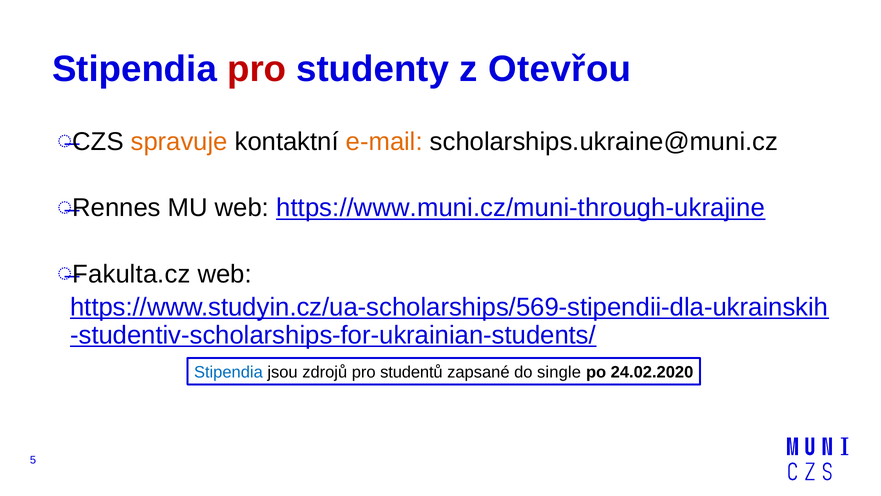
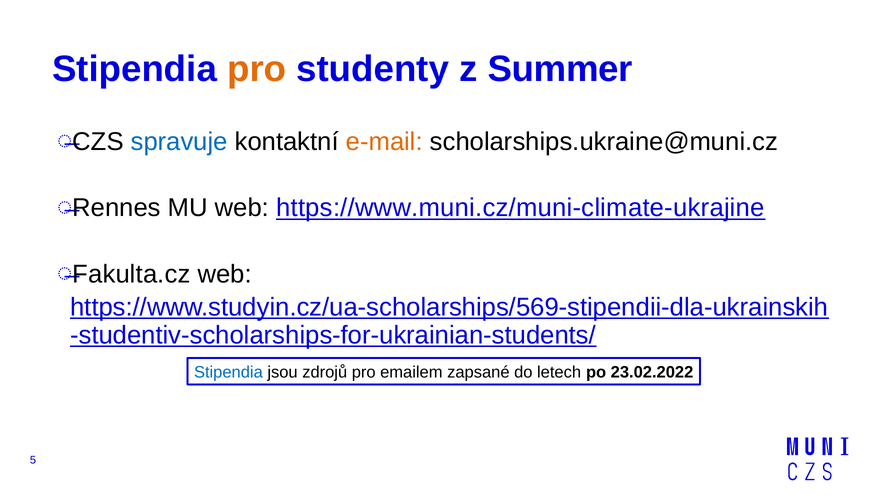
pro at (257, 69) colour: red -> orange
Otevřou: Otevřou -> Summer
spravuje colour: orange -> blue
https://www.muni.cz/muni-through-ukrajine: https://www.muni.cz/muni-through-ukrajine -> https://www.muni.cz/muni-climate-ukrajine
studentů: studentů -> emailem
single: single -> letech
24.02.2020: 24.02.2020 -> 23.02.2022
